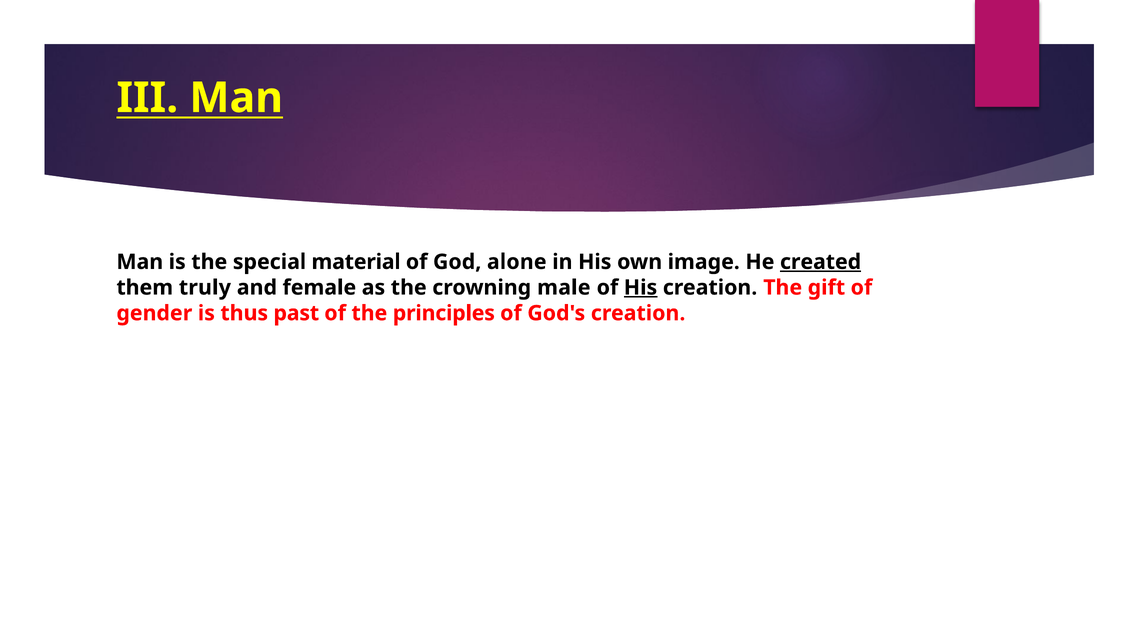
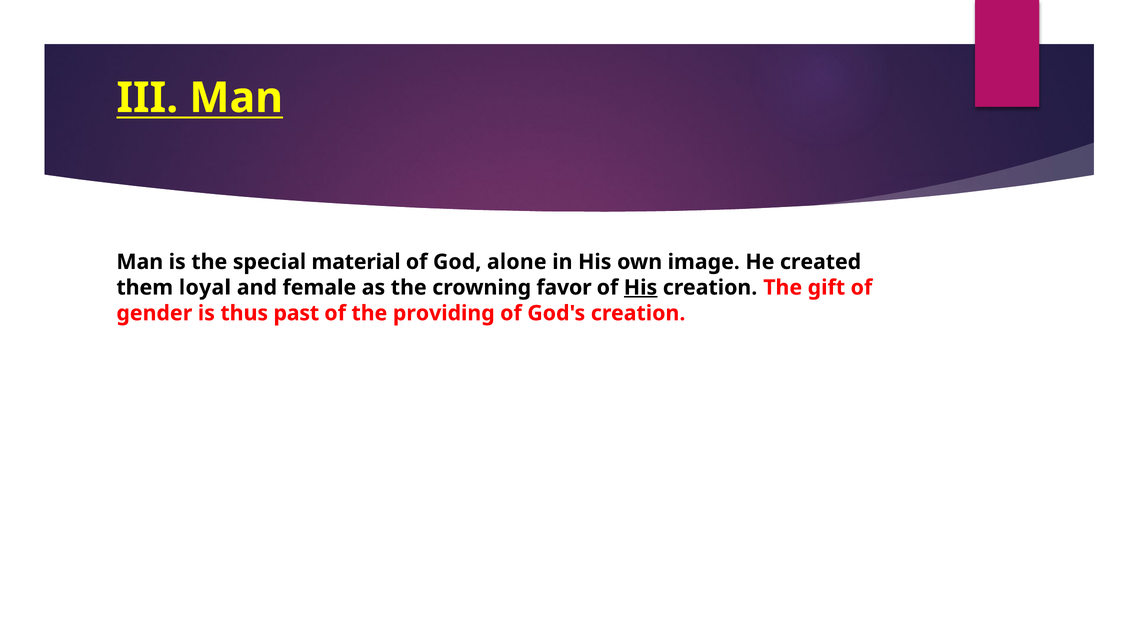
created underline: present -> none
truly: truly -> loyal
male: male -> favor
principles: principles -> providing
